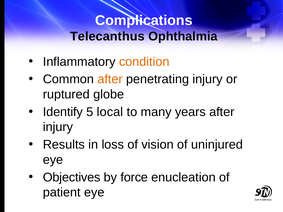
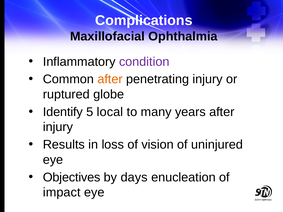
Telecanthus: Telecanthus -> Maxillofacial
condition colour: orange -> purple
force: force -> days
patient: patient -> impact
